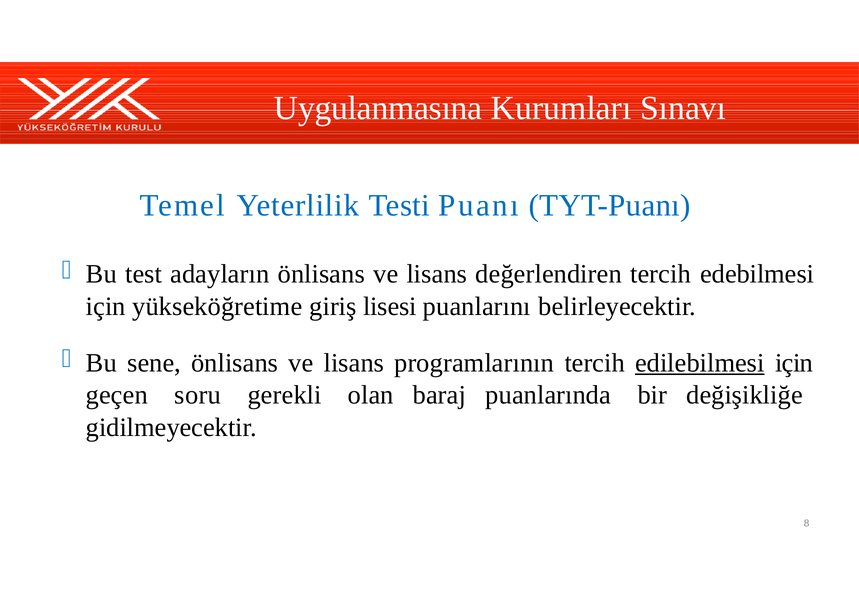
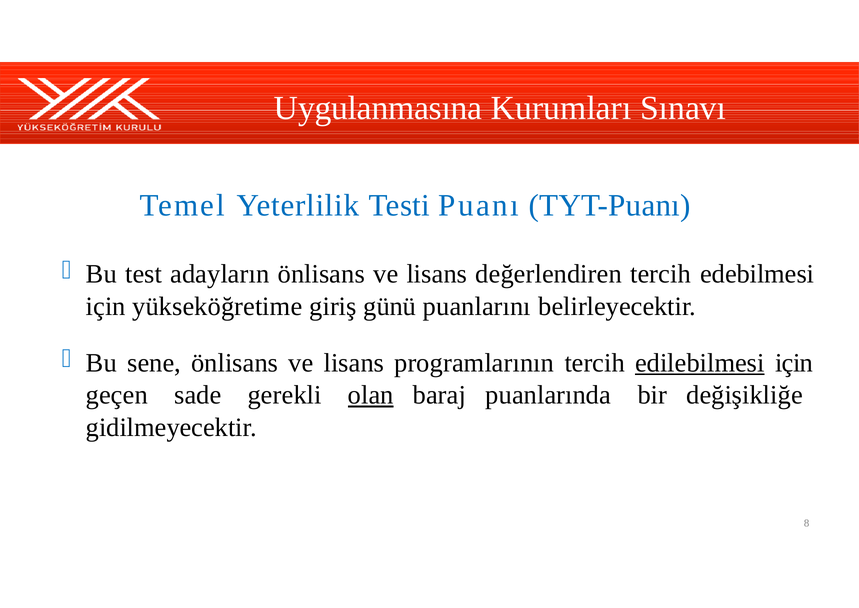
lisesi: lisesi -> günü
soru: soru -> sade
olan underline: none -> present
